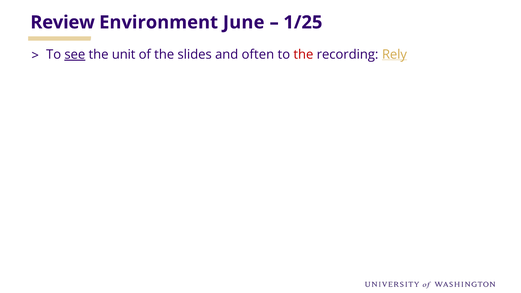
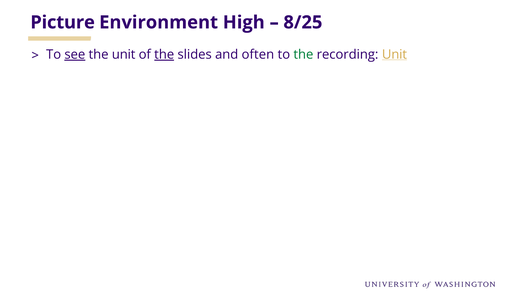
Review: Review -> Picture
June: June -> High
1/25: 1/25 -> 8/25
the at (164, 55) underline: none -> present
the at (303, 55) colour: red -> green
recording Rely: Rely -> Unit
